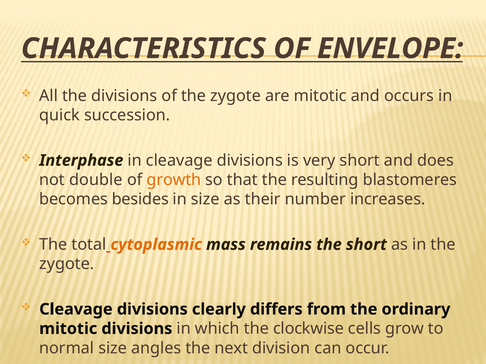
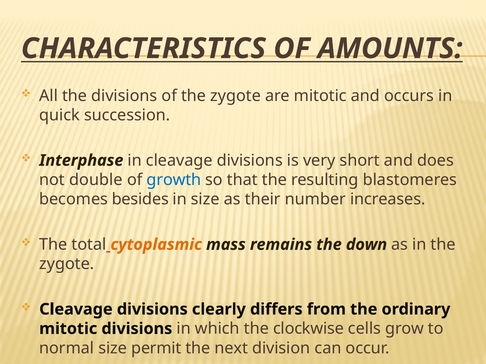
ENVELOPE: ENVELOPE -> AMOUNTS
growth colour: orange -> blue
the short: short -> down
angles: angles -> permit
